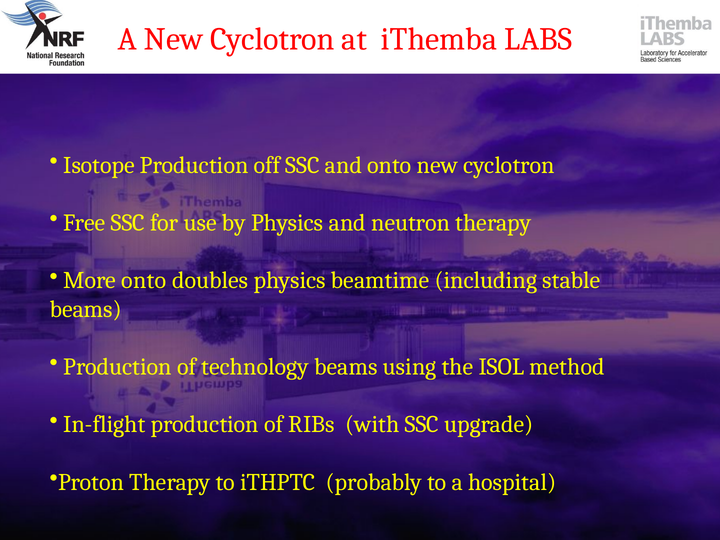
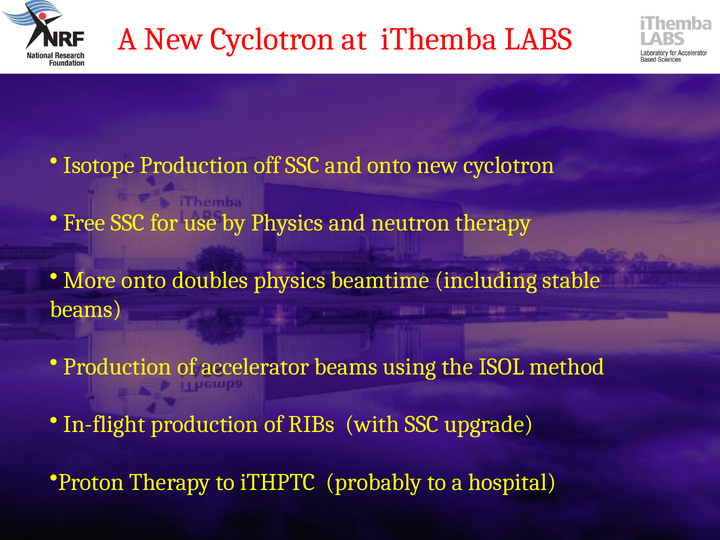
technology: technology -> accelerator
